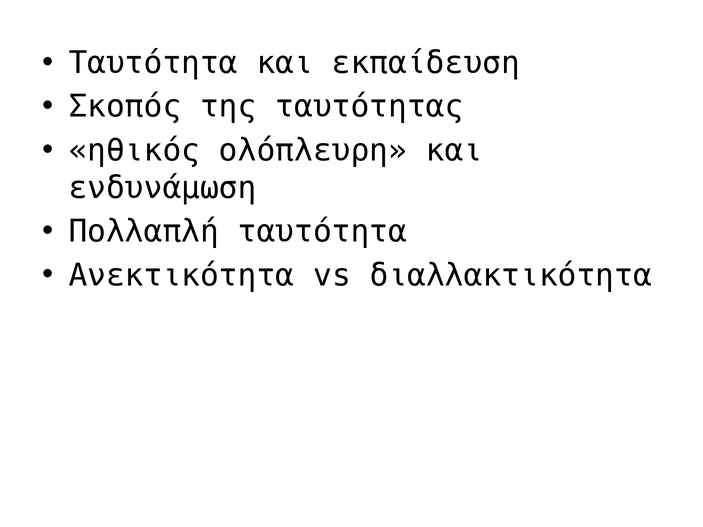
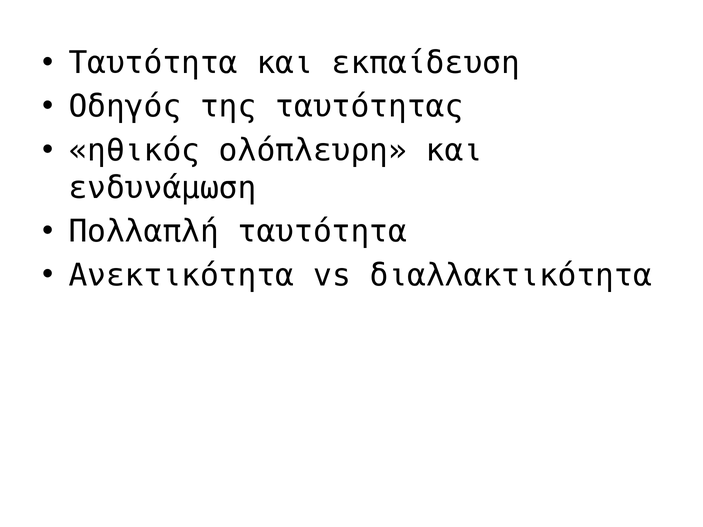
Σκοπός: Σκοπός -> Οδηγός
